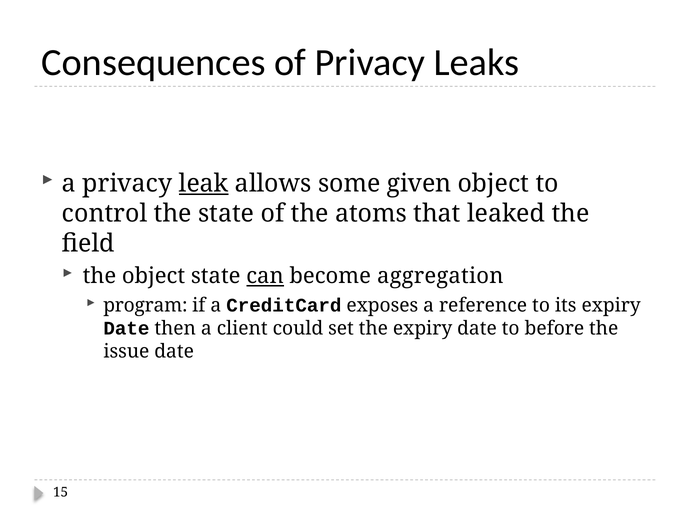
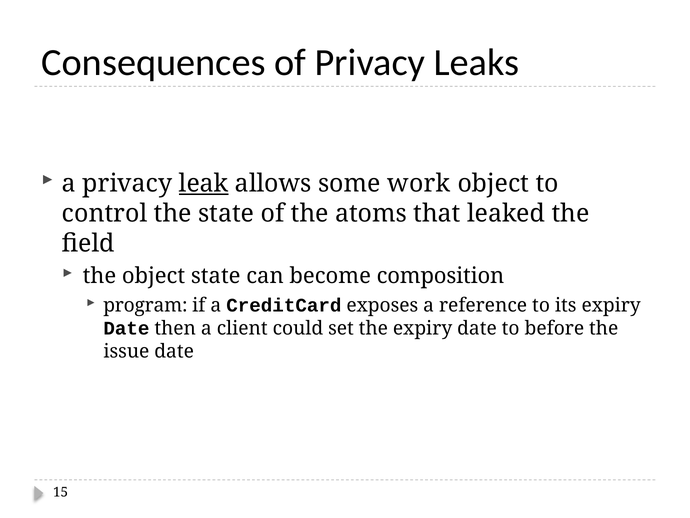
given: given -> work
can underline: present -> none
aggregation: aggregation -> composition
